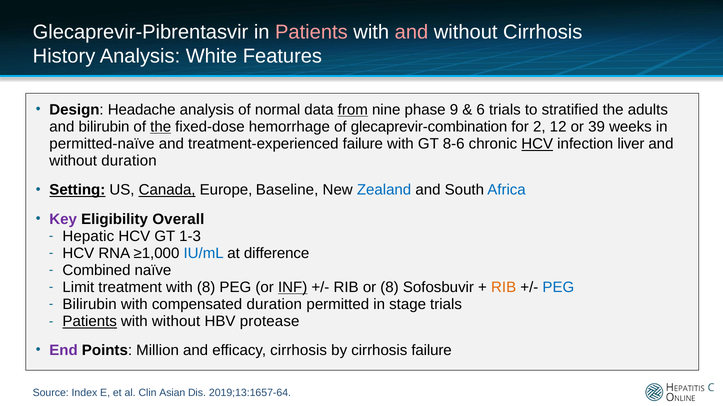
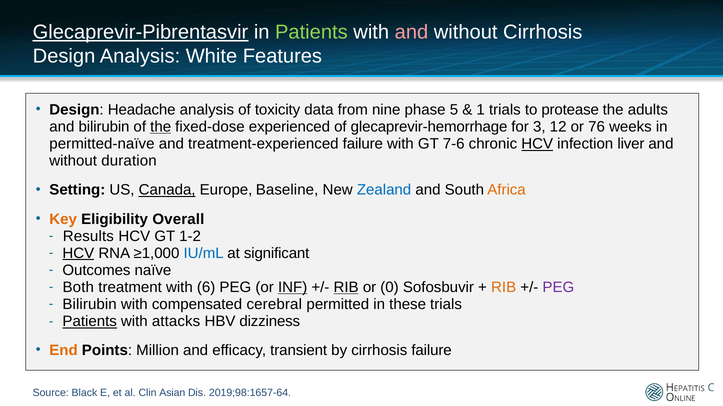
Glecaprevir-Pibrentasvir underline: none -> present
Patients at (311, 32) colour: pink -> light green
History at (64, 56): History -> Design
normal: normal -> toxicity
from underline: present -> none
9: 9 -> 5
6: 6 -> 1
stratified: stratified -> protease
hemorrhage: hemorrhage -> experienced
glecaprevir-combination: glecaprevir-combination -> glecaprevir-hemorrhage
2: 2 -> 3
39: 39 -> 76
8-6: 8-6 -> 7-6
Setting underline: present -> none
Africa colour: blue -> orange
Key colour: purple -> orange
Hepatic: Hepatic -> Results
1-3: 1-3 -> 1-2
HCV at (78, 254) underline: none -> present
difference: difference -> significant
Combined: Combined -> Outcomes
Limit: Limit -> Both
with 8: 8 -> 6
RIB at (346, 288) underline: none -> present
or 8: 8 -> 0
PEG at (558, 288) colour: blue -> purple
compensated duration: duration -> cerebral
stage: stage -> these
with without: without -> attacks
protease: protease -> dizziness
End colour: purple -> orange
efficacy cirrhosis: cirrhosis -> transient
Index: Index -> Black
2019;13:1657-64: 2019;13:1657-64 -> 2019;98:1657-64
